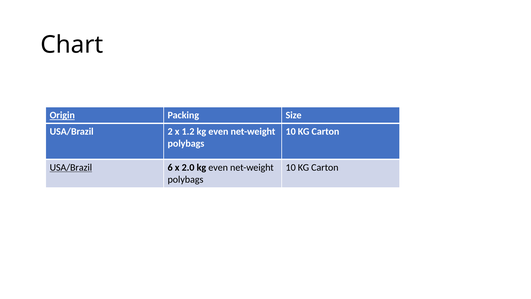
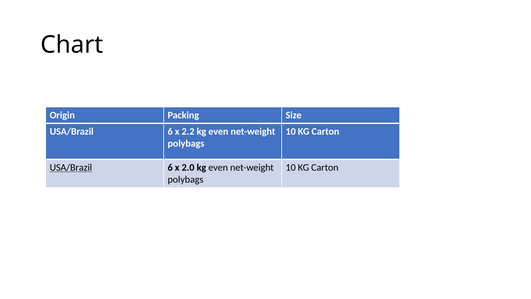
Origin underline: present -> none
2 at (170, 131): 2 -> 6
1.2: 1.2 -> 2.2
